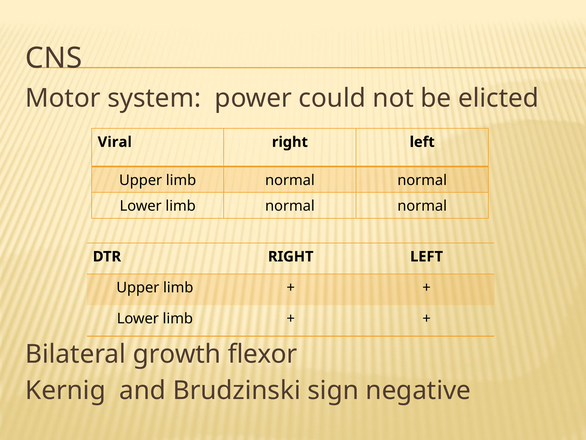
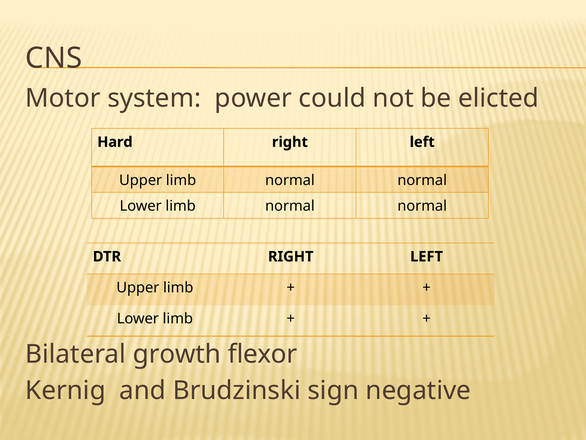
Viral: Viral -> Hard
